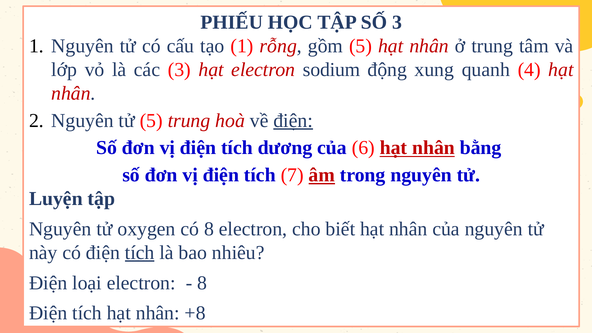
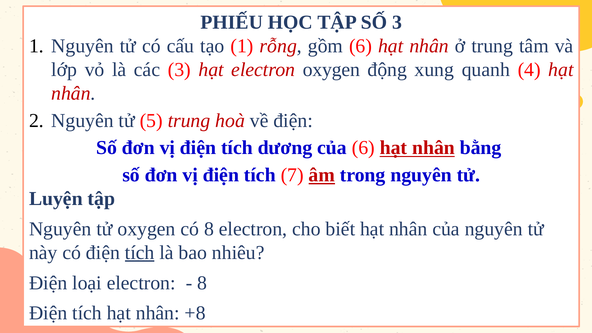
gồm 5: 5 -> 6
electron sodium: sodium -> oxygen
điện at (293, 121) underline: present -> none
